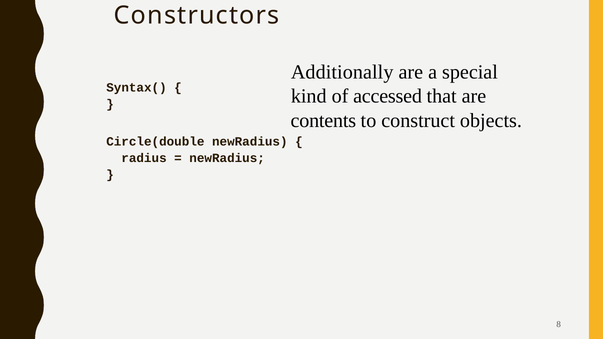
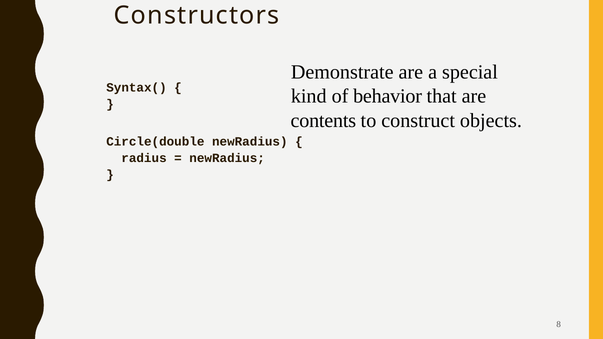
Additionally: Additionally -> Demonstrate
accessed: accessed -> behavior
